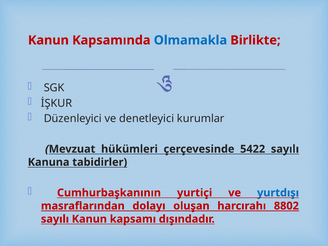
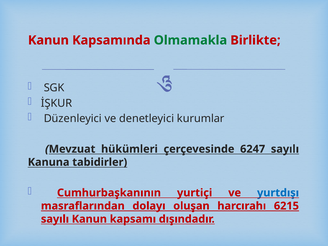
Olmamakla colour: blue -> green
5422: 5422 -> 6247
8802: 8802 -> 6215
